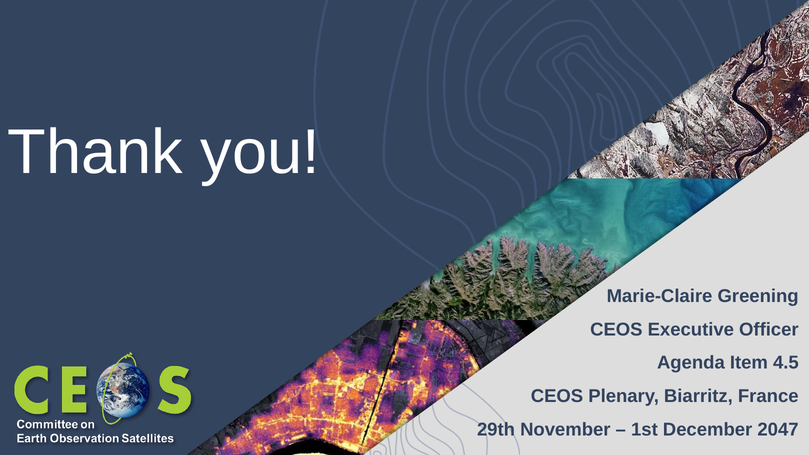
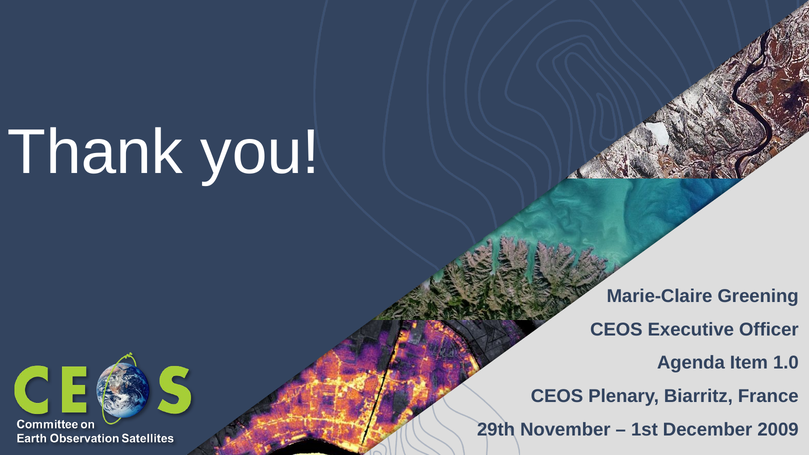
4.5: 4.5 -> 1.0
2047: 2047 -> 2009
